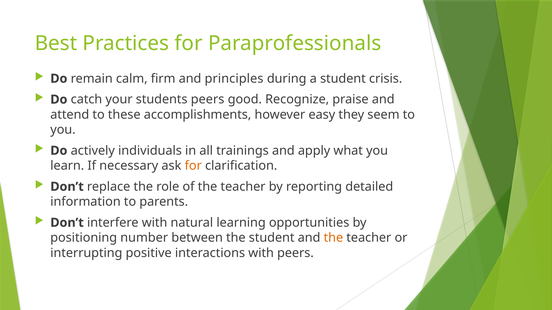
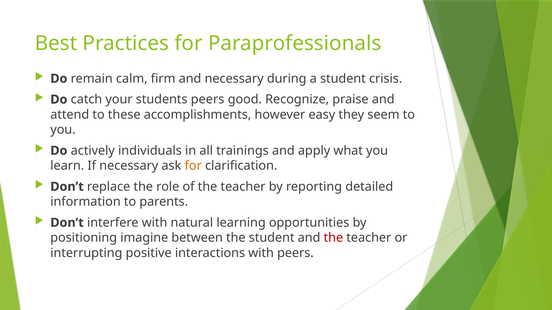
and principles: principles -> necessary
number: number -> imagine
the at (333, 238) colour: orange -> red
